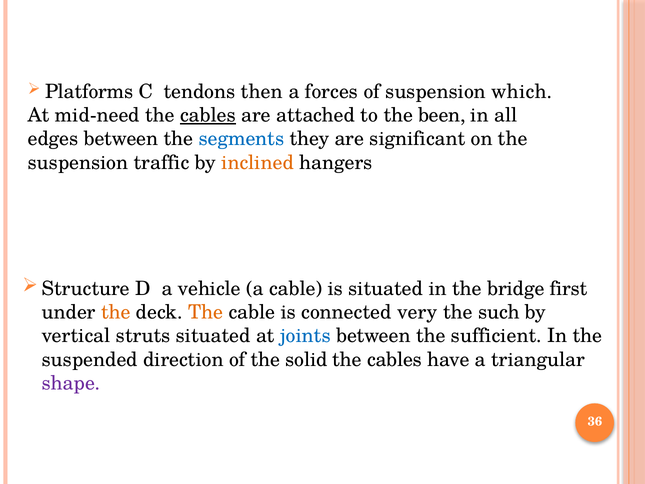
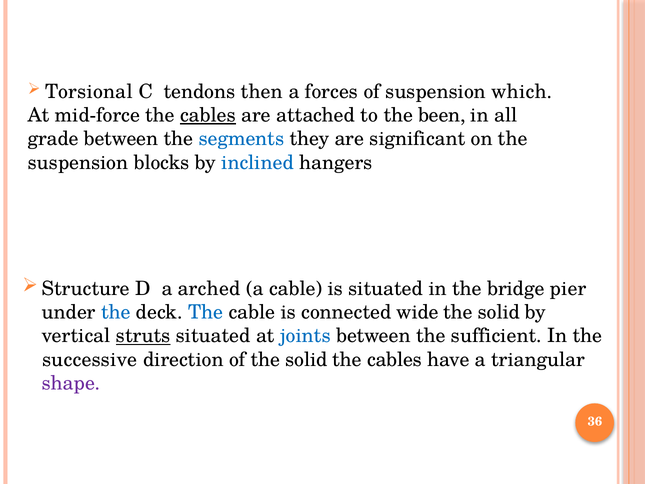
Platforms: Platforms -> Torsional
mid-need: mid-need -> mid-force
edges: edges -> grade
traffic: traffic -> blocks
inclined colour: orange -> blue
vehicle: vehicle -> arched
first: first -> pier
the at (116, 312) colour: orange -> blue
The at (206, 312) colour: orange -> blue
very: very -> wide
such at (499, 312): such -> solid
struts underline: none -> present
suspended: suspended -> successive
